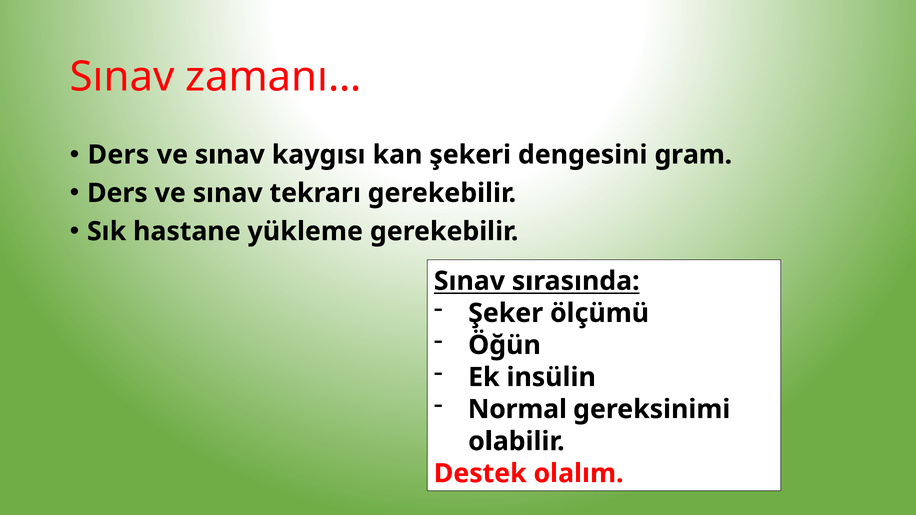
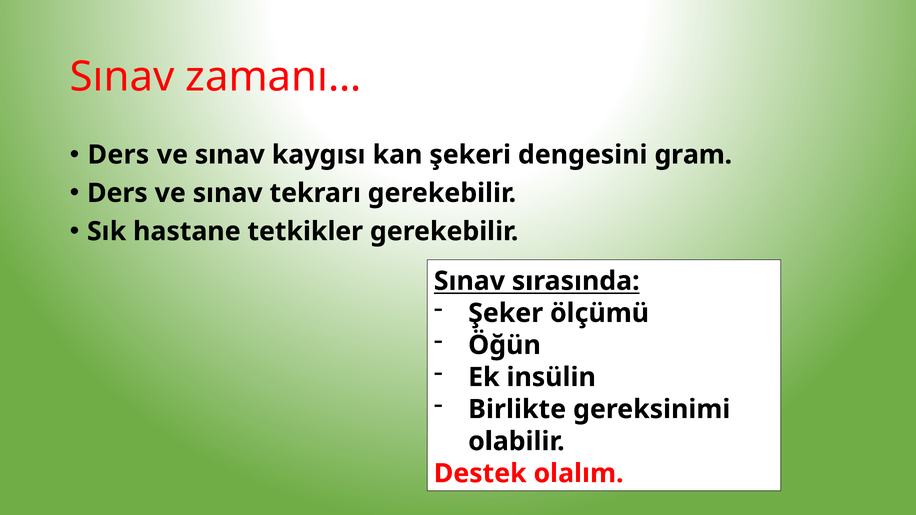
yükleme: yükleme -> tetkikler
Normal: Normal -> Birlikte
